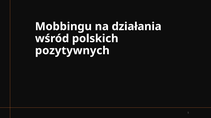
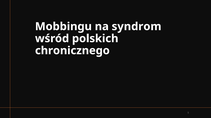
działania: działania -> syndrom
pozytywnych: pozytywnych -> chronicznego
